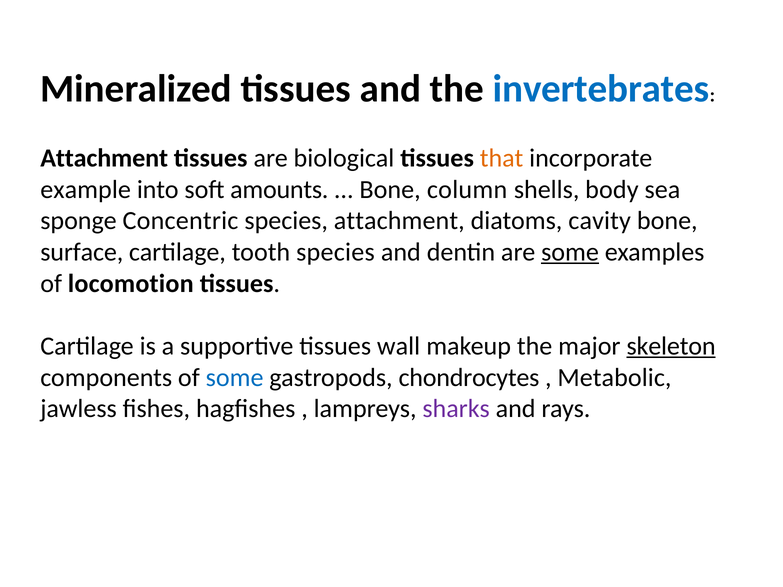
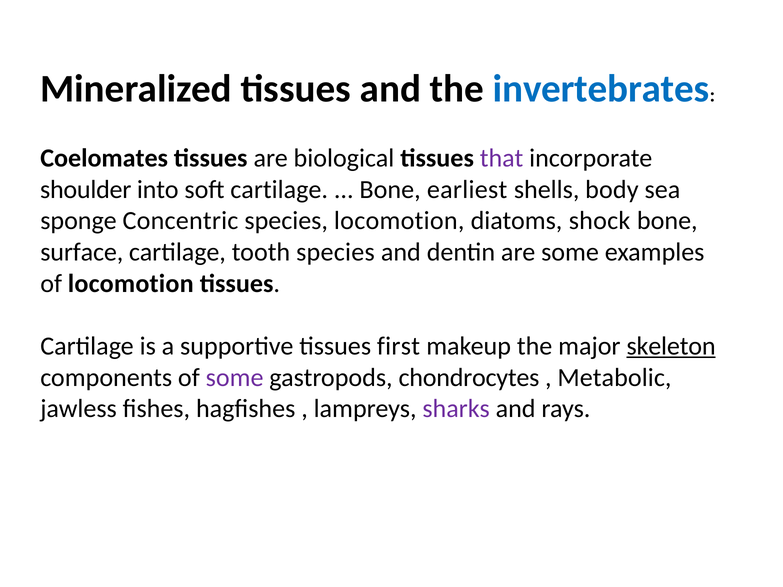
Attachment at (104, 158): Attachment -> Coelomates
that colour: orange -> purple
example: example -> shoulder
soft amounts: amounts -> cartilage
column: column -> earliest
species attachment: attachment -> locomotion
cavity: cavity -> shock
some at (570, 252) underline: present -> none
wall: wall -> first
some at (235, 378) colour: blue -> purple
